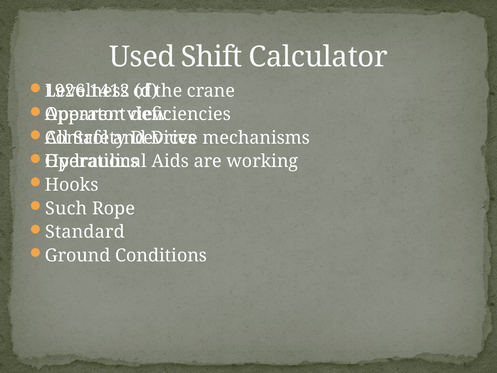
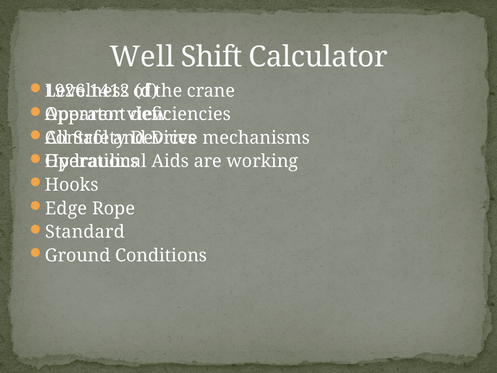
Used: Used -> Well
Such: Such -> Edge
